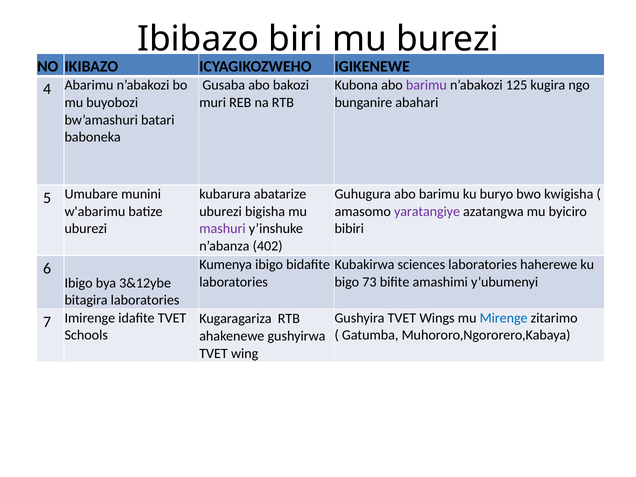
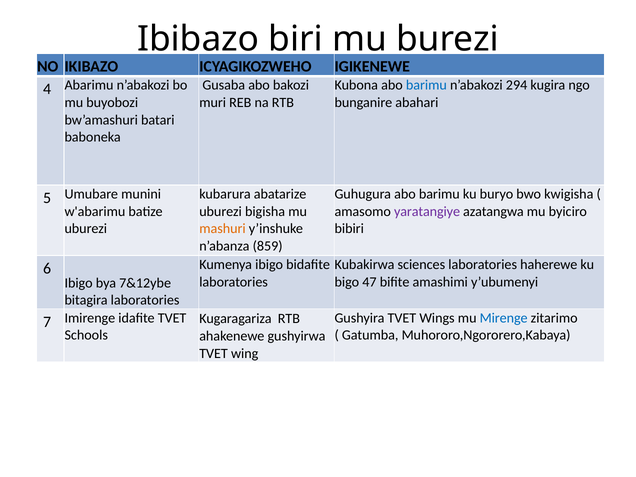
barimu at (426, 85) colour: purple -> blue
125: 125 -> 294
mashuri colour: purple -> orange
402: 402 -> 859
73: 73 -> 47
3&12ybe: 3&12ybe -> 7&12ybe
